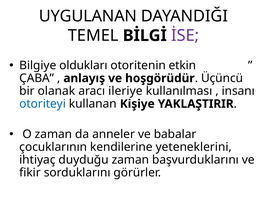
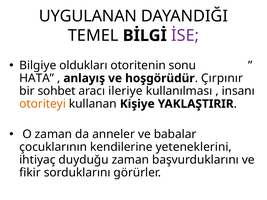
etkin: etkin -> sonu
ÇABA: ÇABA -> HATA
Üçüncü: Üçüncü -> Çırpınır
olanak: olanak -> sohbet
otoriteyi colour: blue -> orange
